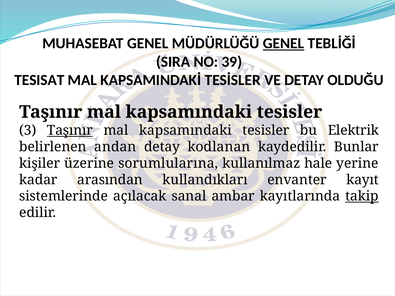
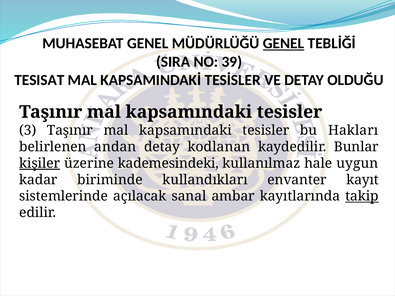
Taşınır at (70, 131) underline: present -> none
Elektrik: Elektrik -> Hakları
kişiler underline: none -> present
sorumlularına: sorumlularına -> kademesindeki
yerine: yerine -> uygun
arasından: arasından -> biriminde
